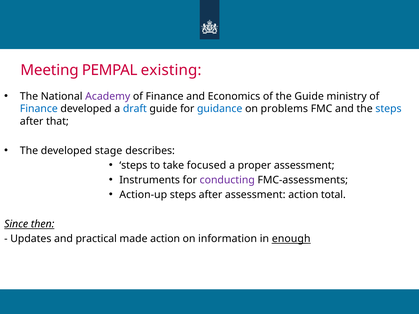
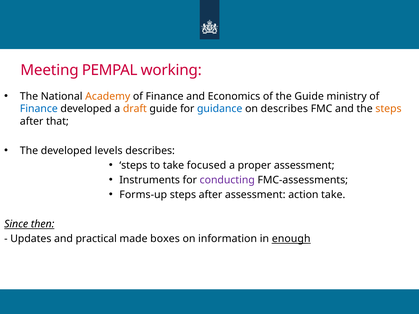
existing: existing -> working
Academy colour: purple -> orange
draft colour: blue -> orange
on problems: problems -> describes
steps at (388, 109) colour: blue -> orange
stage: stage -> levels
Action-up: Action-up -> Forms-up
action total: total -> take
made action: action -> boxes
